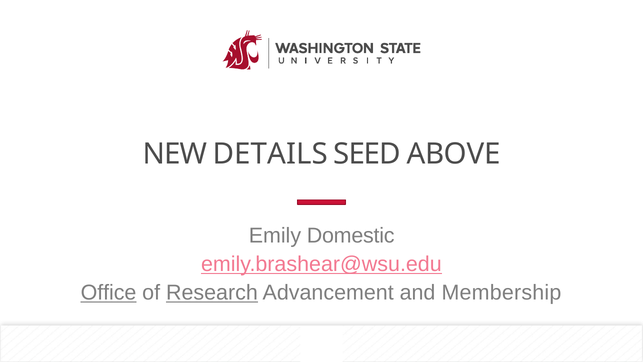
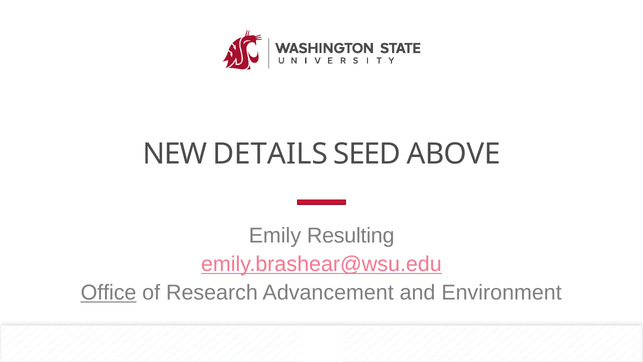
Domestic: Domestic -> Resulting
Research underline: present -> none
Membership: Membership -> Environment
